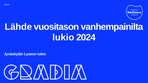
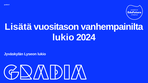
Lähde: Lähde -> Lisätä
